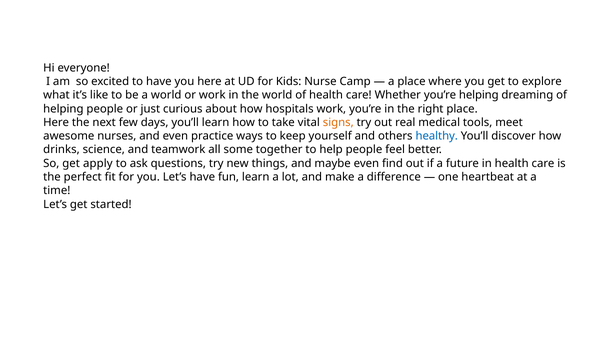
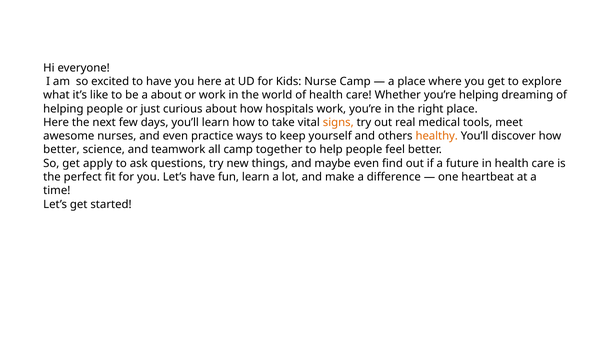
a world: world -> about
healthy colour: blue -> orange
drinks at (61, 150): drinks -> better
all some: some -> camp
